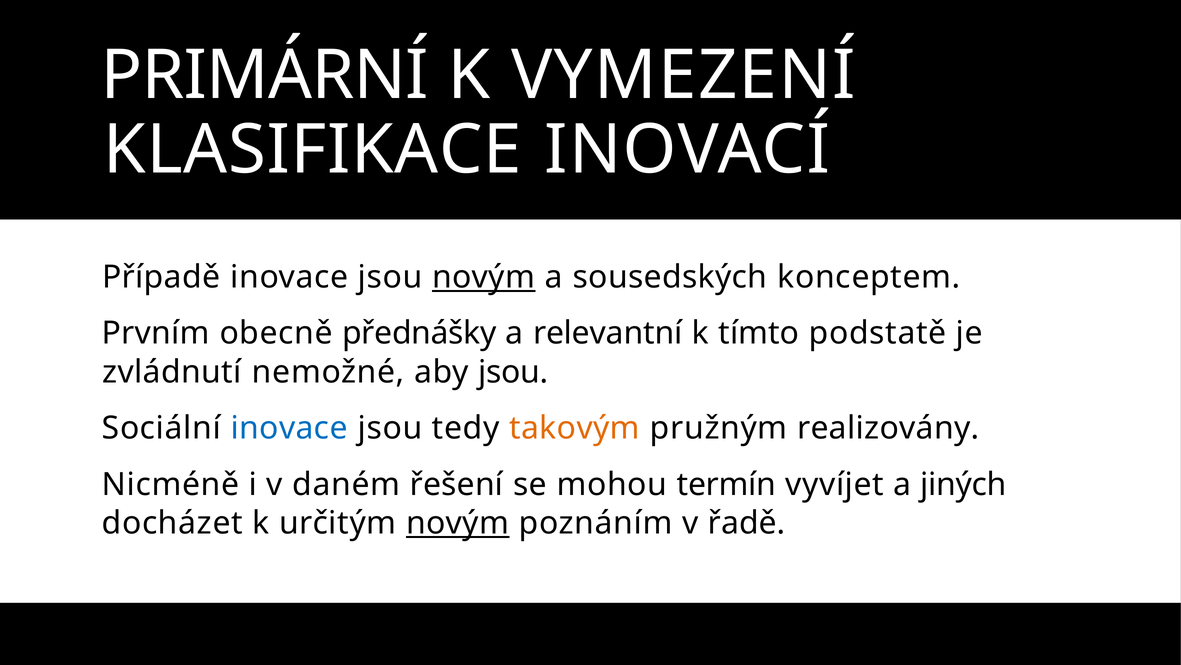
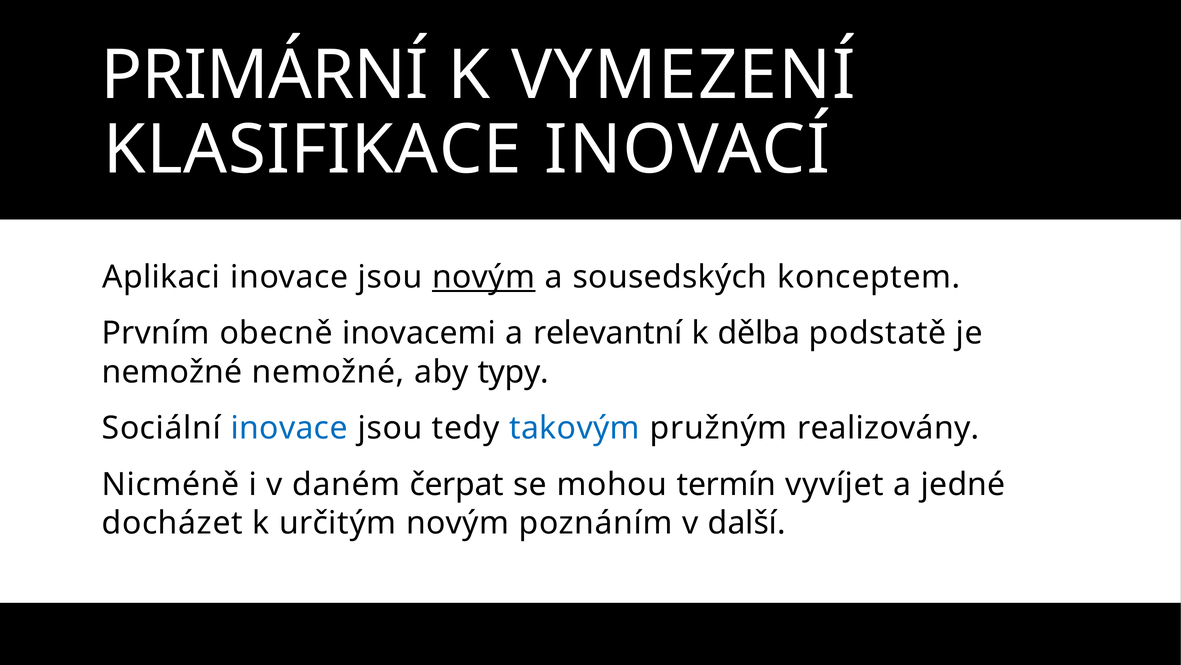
Případě: Případě -> Aplikaci
přednášky: přednášky -> inovacemi
tímto: tímto -> dělba
zvládnutí at (172, 372): zvládnutí -> nemožné
aby jsou: jsou -> typy
takovým colour: orange -> blue
řešení: řešení -> čerpat
jiných: jiných -> jedné
novým at (457, 523) underline: present -> none
řadě: řadě -> další
